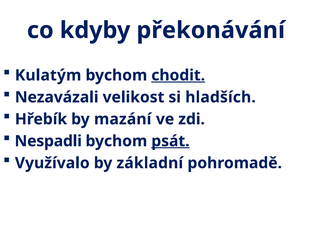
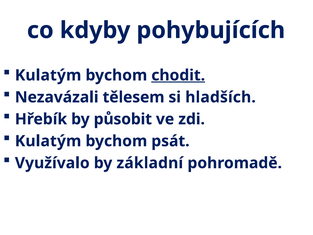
překonávání: překonávání -> pohybujících
velikost: velikost -> tělesem
mazání: mazání -> působit
Nespadli at (48, 141): Nespadli -> Kulatým
psát underline: present -> none
